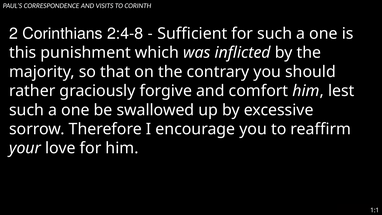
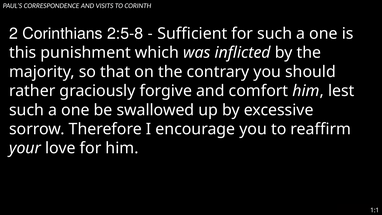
2:4-8: 2:4-8 -> 2:5-8
